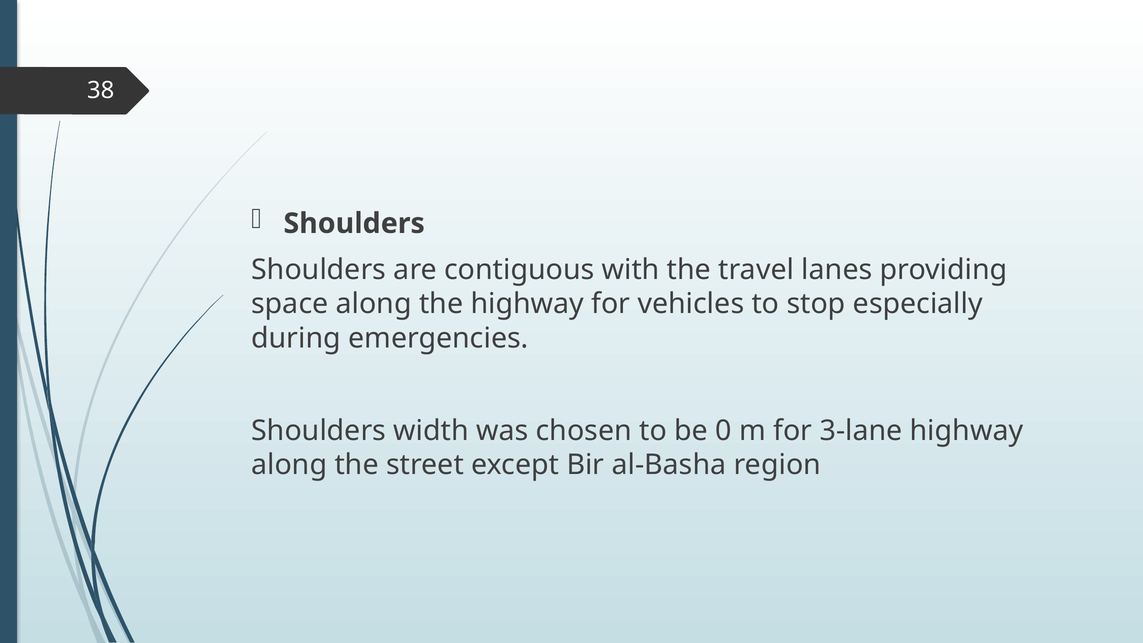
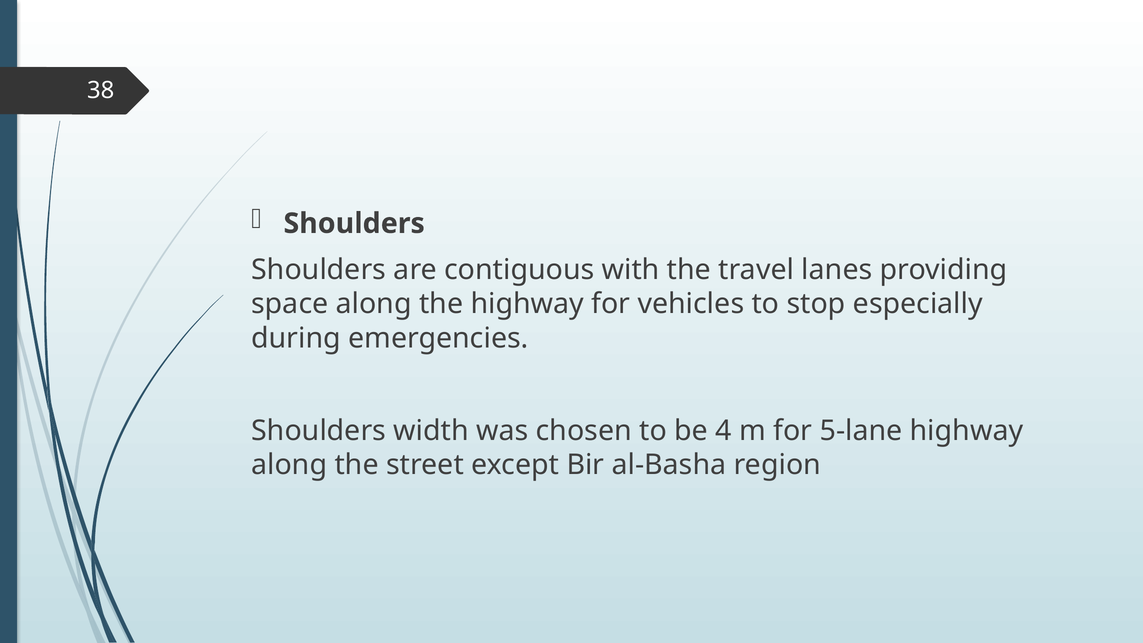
0: 0 -> 4
3-lane: 3-lane -> 5-lane
